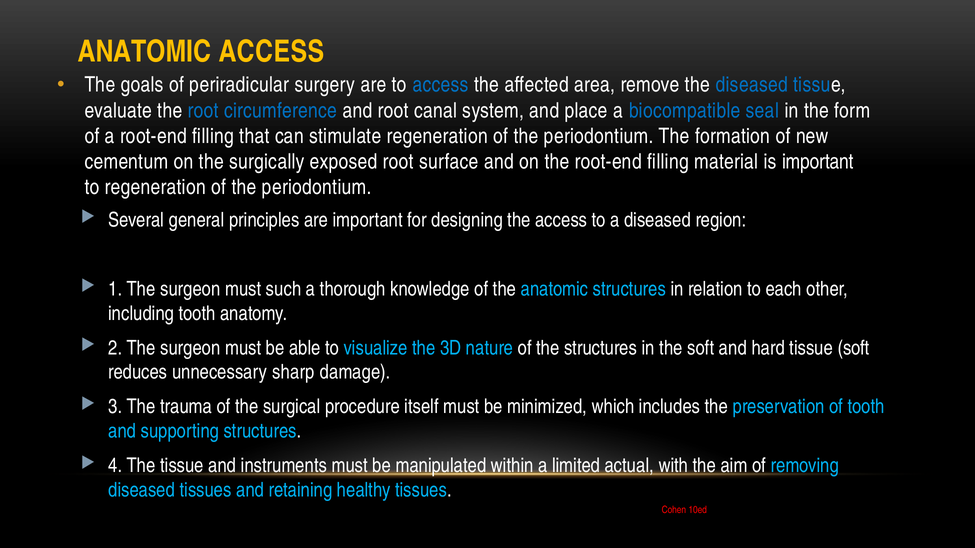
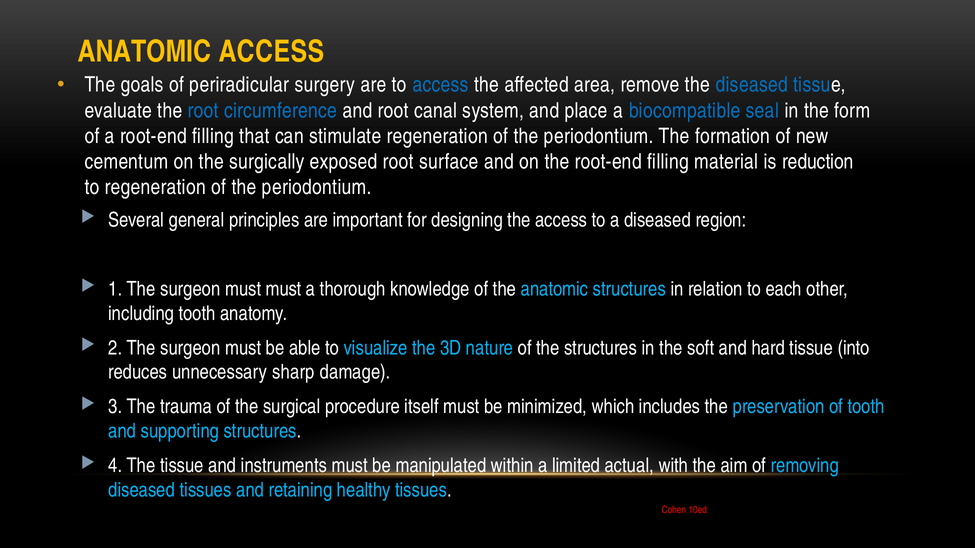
is important: important -> reduction
must such: such -> must
tissue soft: soft -> into
